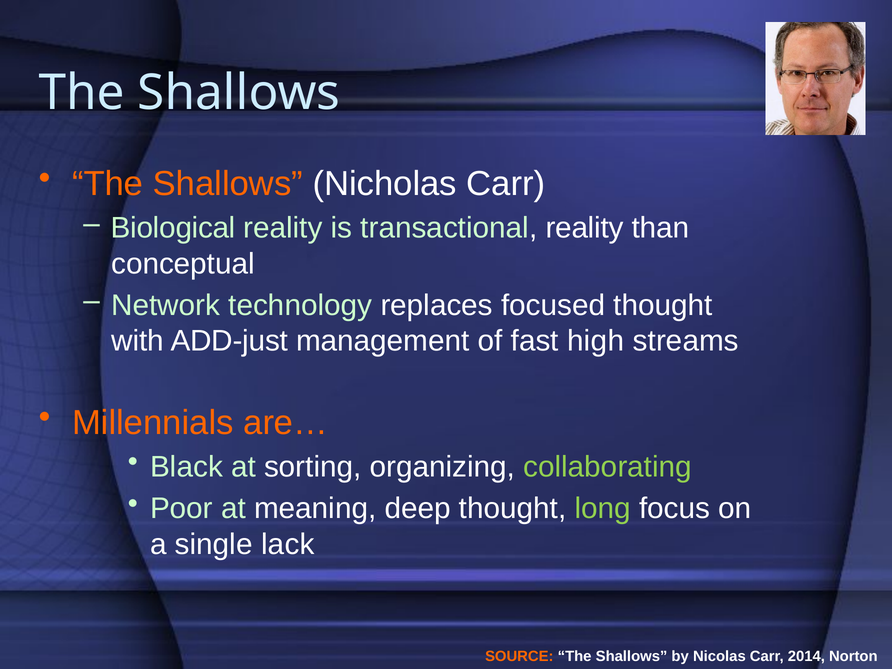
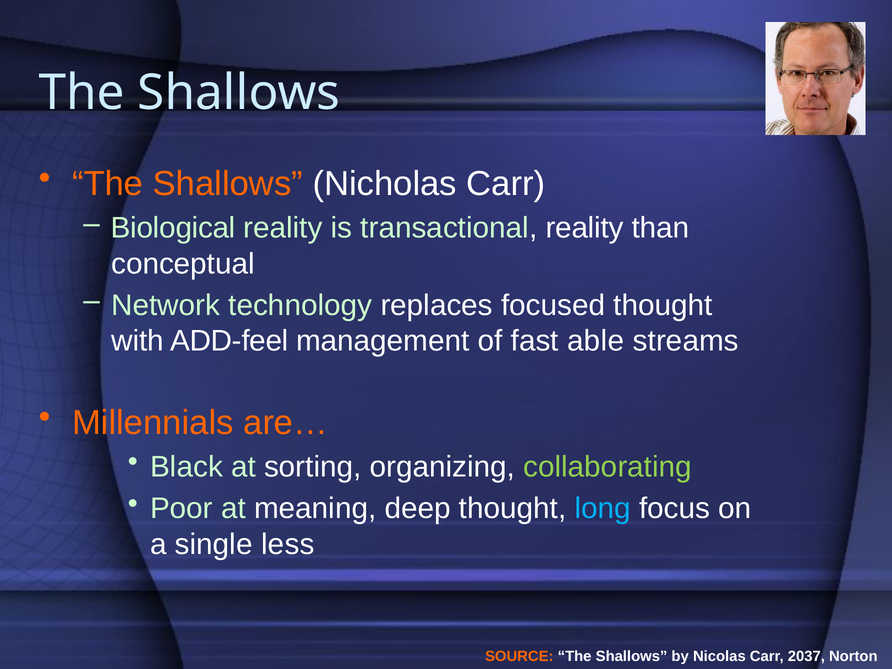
ADD-just: ADD-just -> ADD-feel
high: high -> able
long colour: light green -> light blue
lack: lack -> less
2014: 2014 -> 2037
